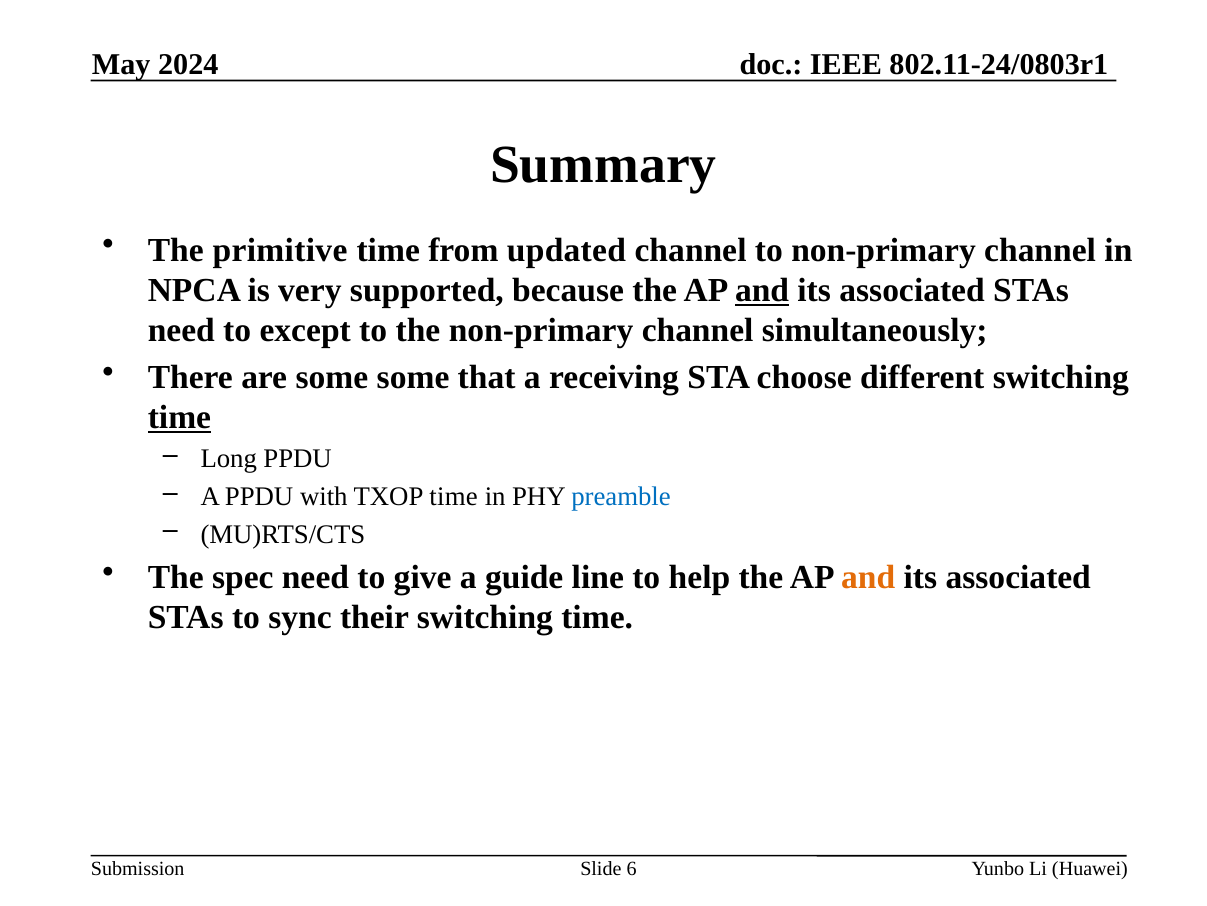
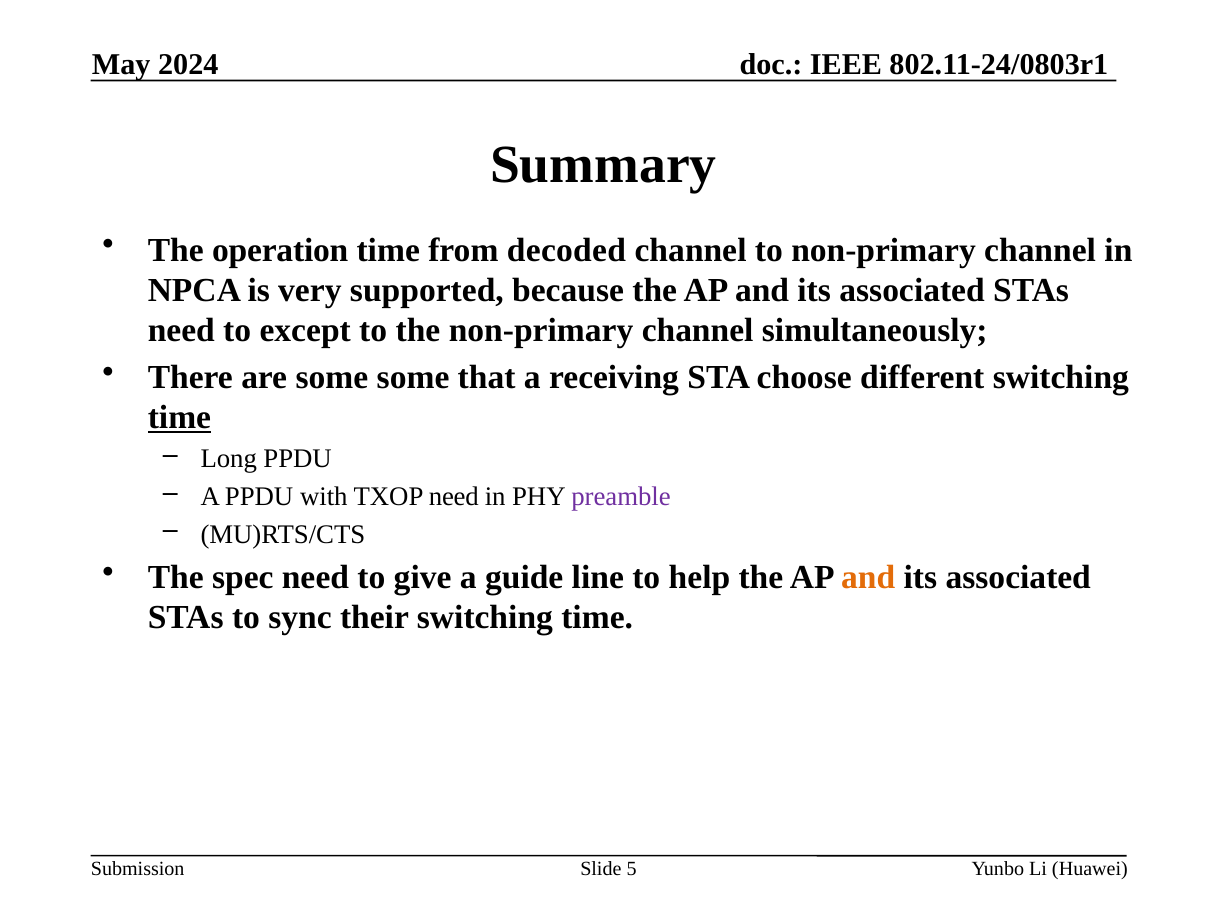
primitive: primitive -> operation
updated: updated -> decoded
and at (762, 290) underline: present -> none
TXOP time: time -> need
preamble colour: blue -> purple
6: 6 -> 5
